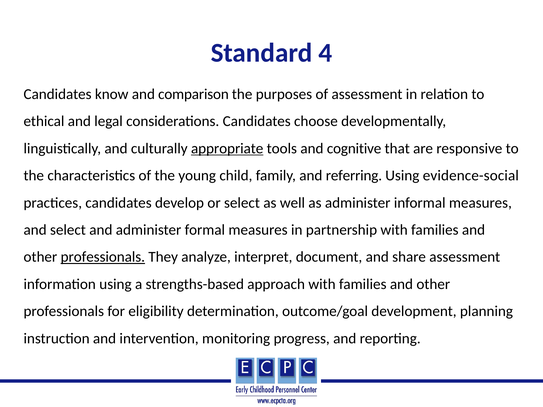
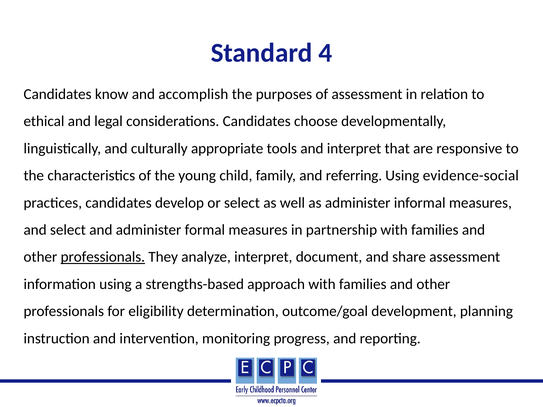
comparison: comparison -> accomplish
appropriate underline: present -> none
and cognitive: cognitive -> interpret
